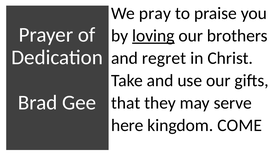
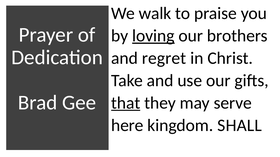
pray: pray -> walk
that underline: none -> present
COME: COME -> SHALL
